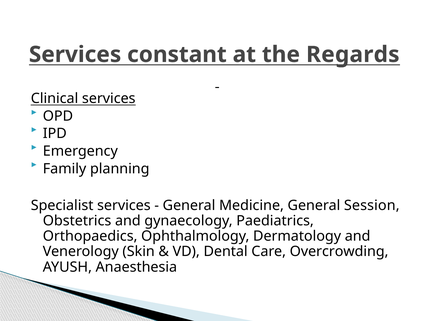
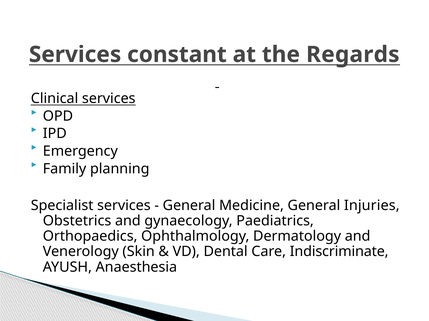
Session: Session -> Injuries
Overcrowding: Overcrowding -> Indiscriminate
